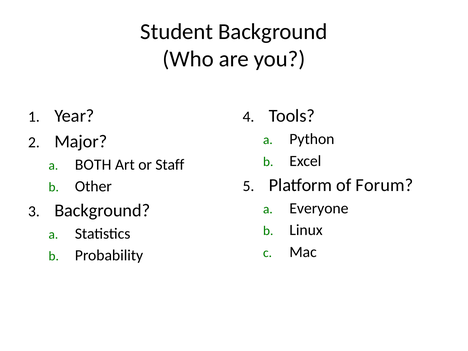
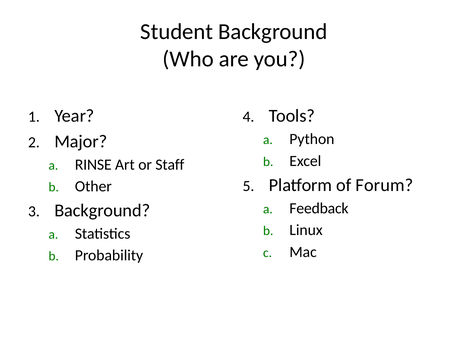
BOTH: BOTH -> RINSE
Everyone: Everyone -> Feedback
